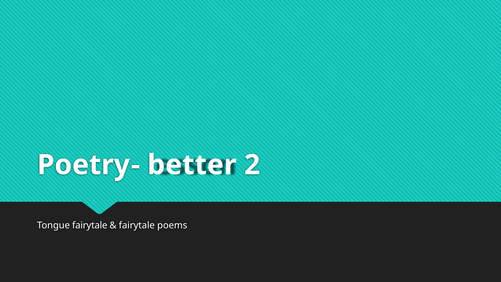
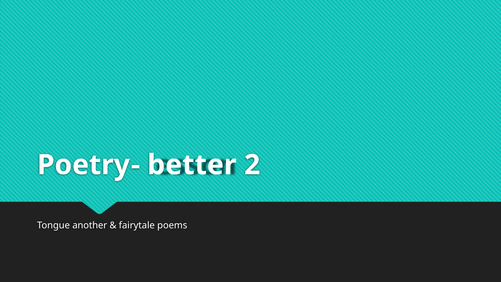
Tongue fairytale: fairytale -> another
